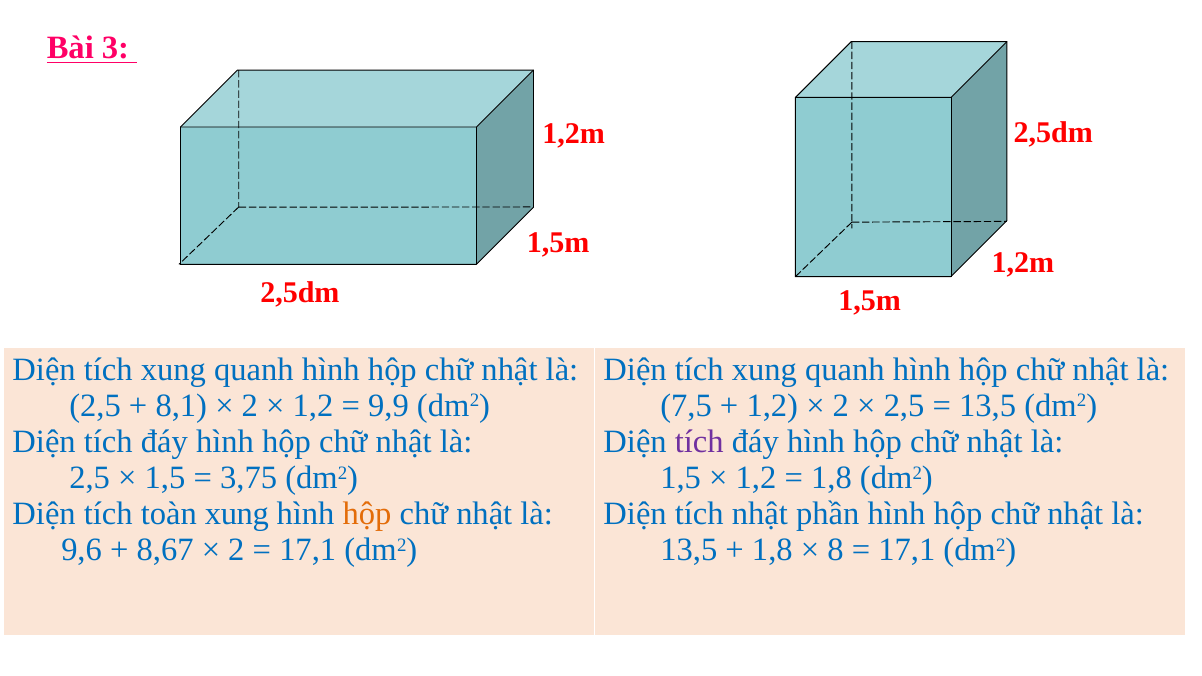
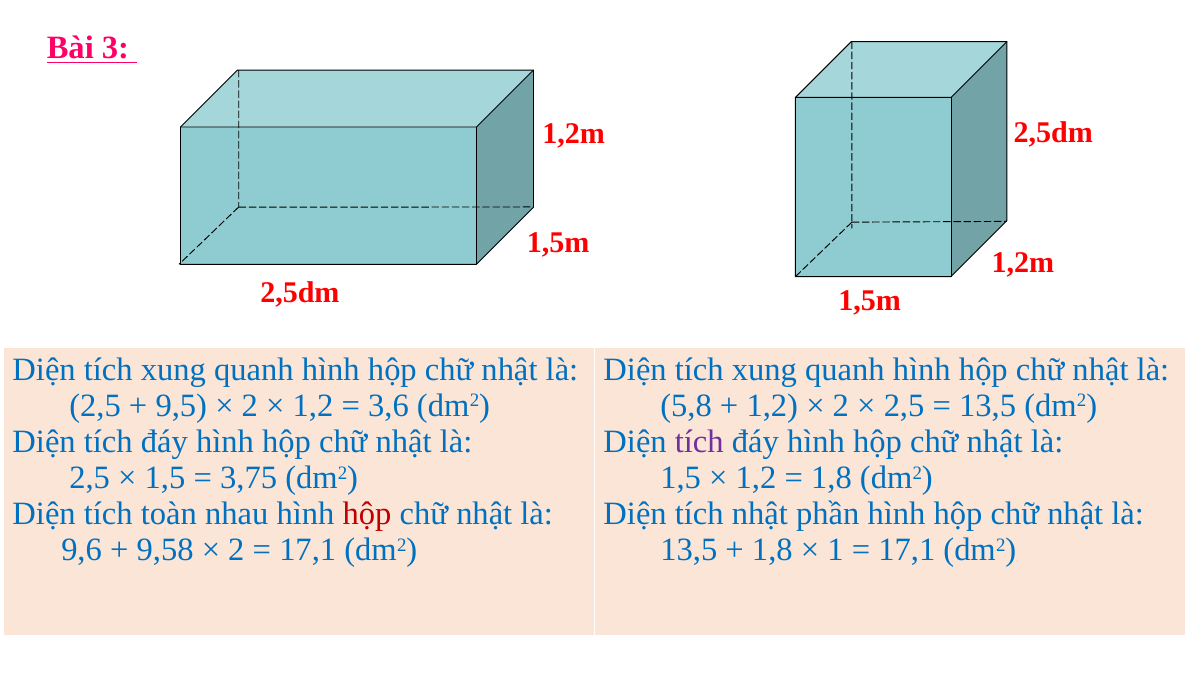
8,1: 8,1 -> 9,5
9,9: 9,9 -> 3,6
7,5: 7,5 -> 5,8
toàn xung: xung -> nhau
hộp at (367, 514) colour: orange -> red
8,67: 8,67 -> 9,58
8: 8 -> 1
